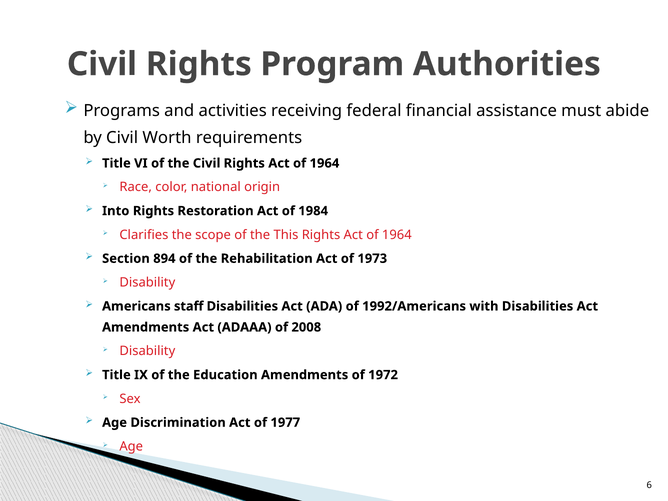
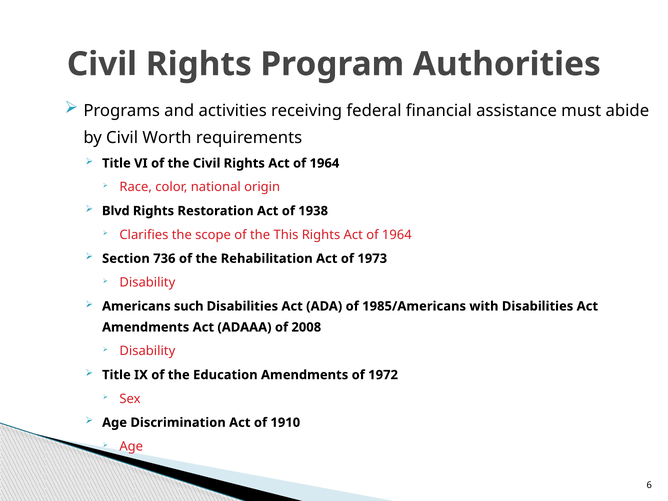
Into: Into -> Blvd
1984: 1984 -> 1938
894: 894 -> 736
staff: staff -> such
1992/Americans: 1992/Americans -> 1985/Americans
1977: 1977 -> 1910
